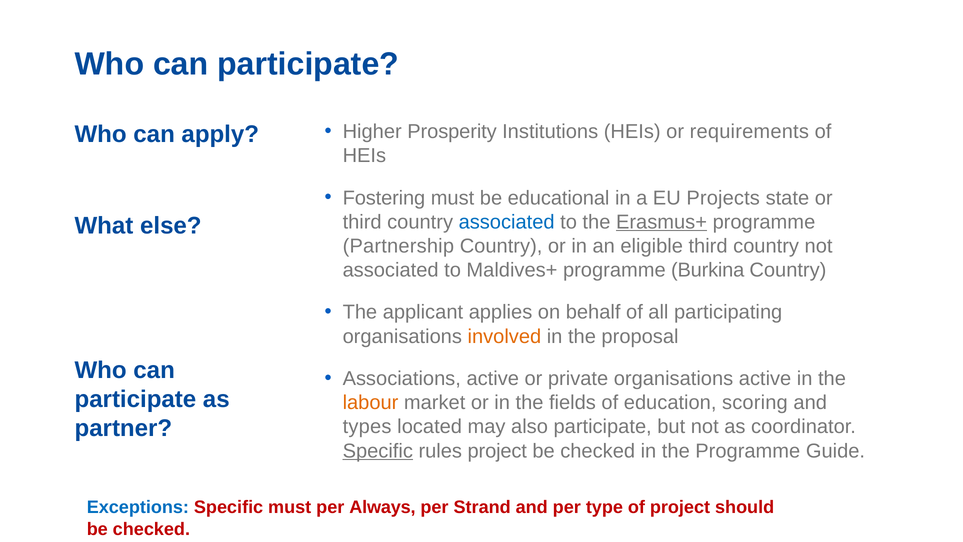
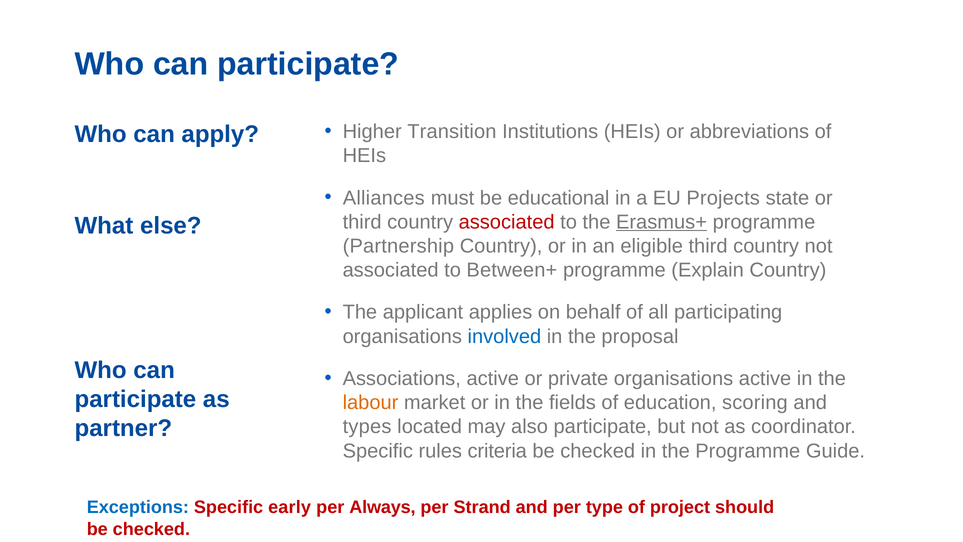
Prosperity: Prosperity -> Transition
requirements: requirements -> abbreviations
Fostering: Fostering -> Alliances
associated at (507, 222) colour: blue -> red
Maldives+: Maldives+ -> Between+
Burkina: Burkina -> Explain
involved colour: orange -> blue
Specific at (378, 451) underline: present -> none
rules project: project -> criteria
Specific must: must -> early
